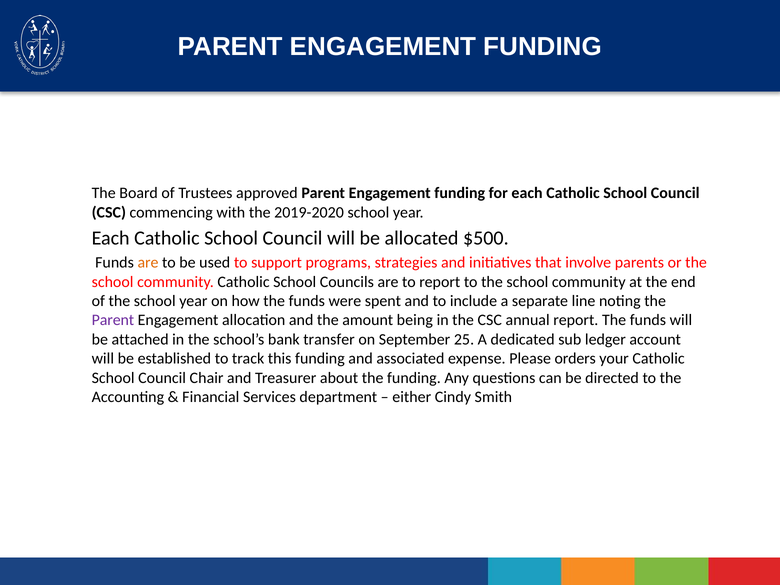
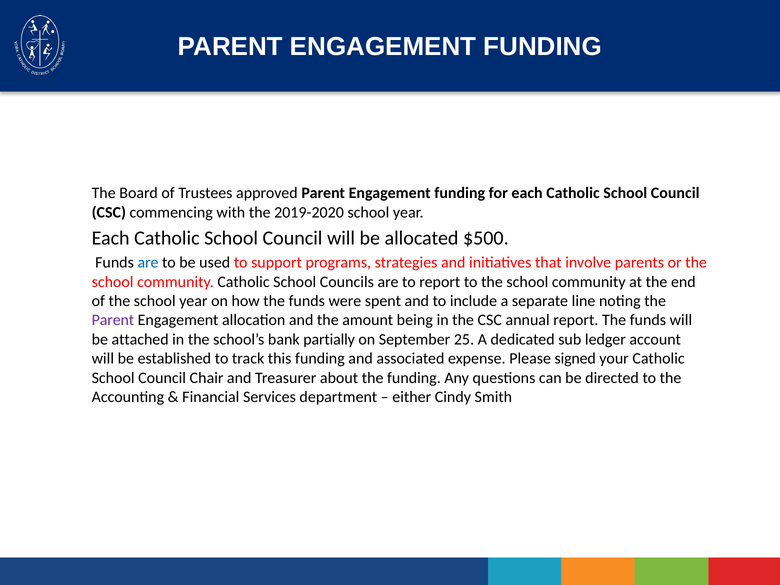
are at (148, 263) colour: orange -> blue
transfer: transfer -> partially
orders: orders -> signed
